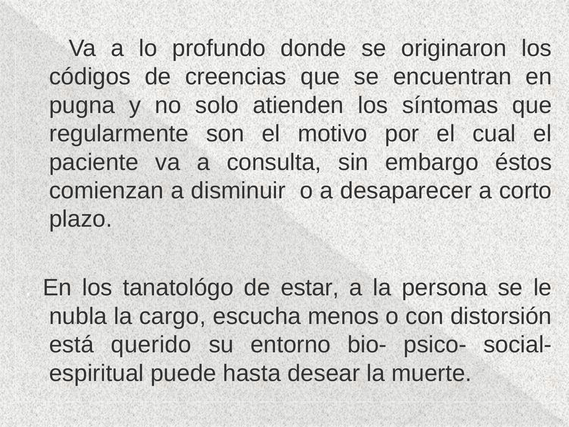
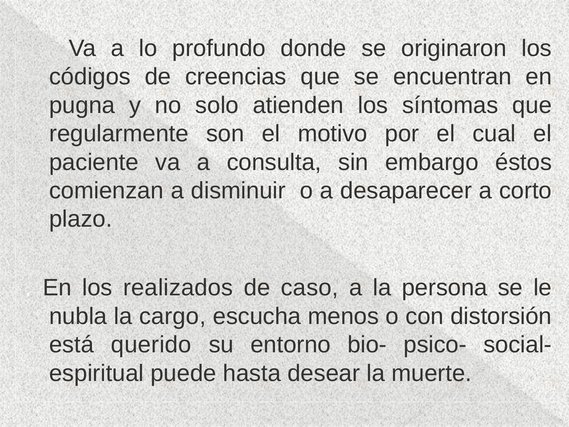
tanatológo: tanatológo -> realizados
estar: estar -> caso
